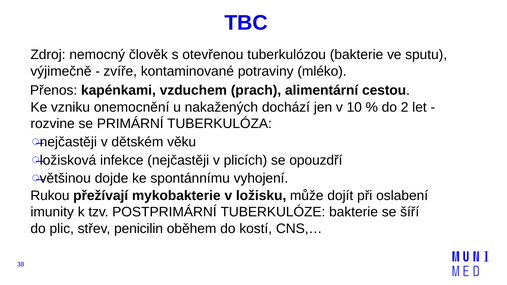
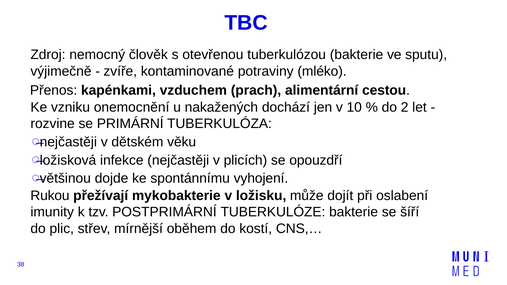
penicilin: penicilin -> mírnější
